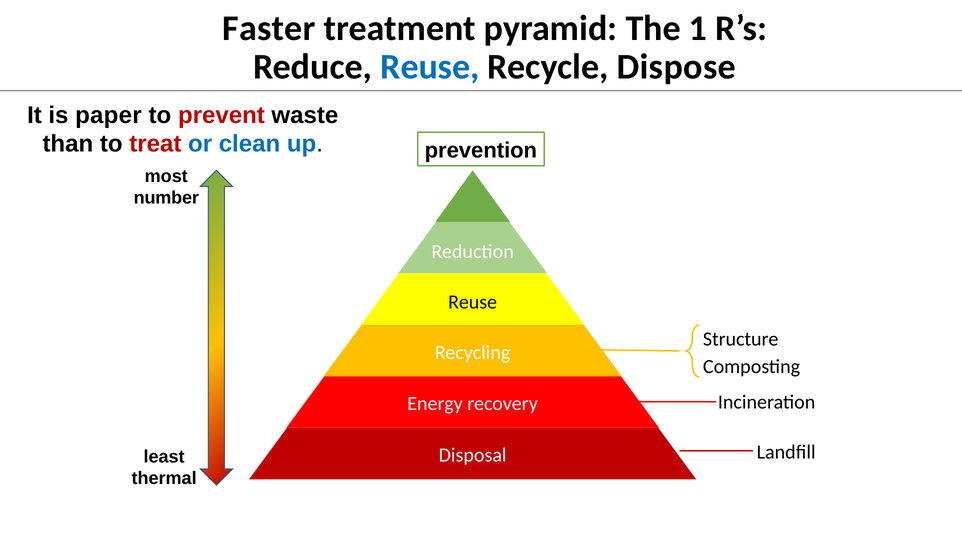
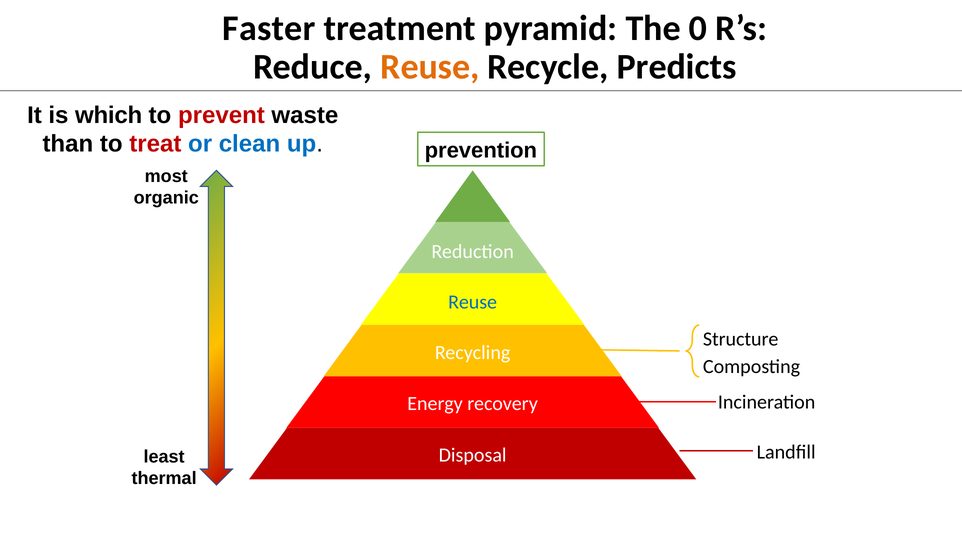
1: 1 -> 0
Reuse at (430, 67) colour: blue -> orange
Dispose: Dispose -> Predicts
paper: paper -> which
number: number -> organic
Reuse at (473, 302) colour: black -> blue
